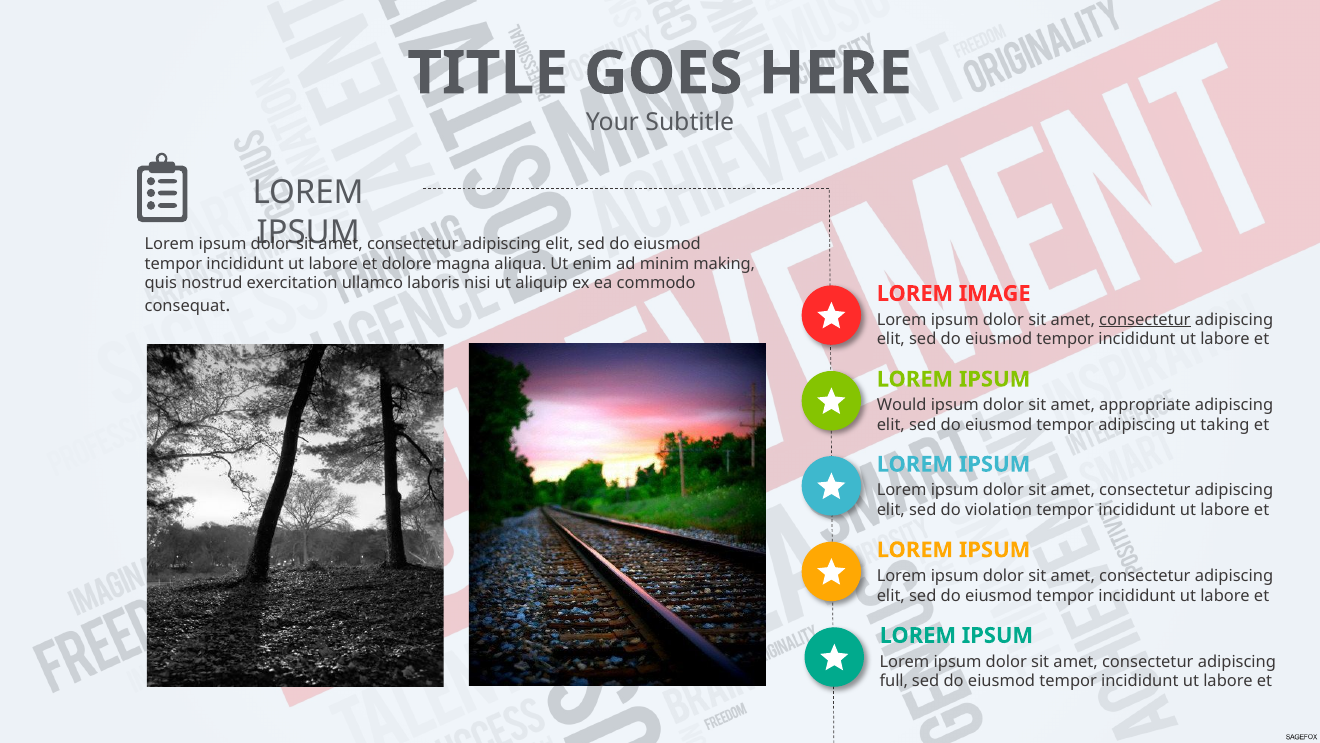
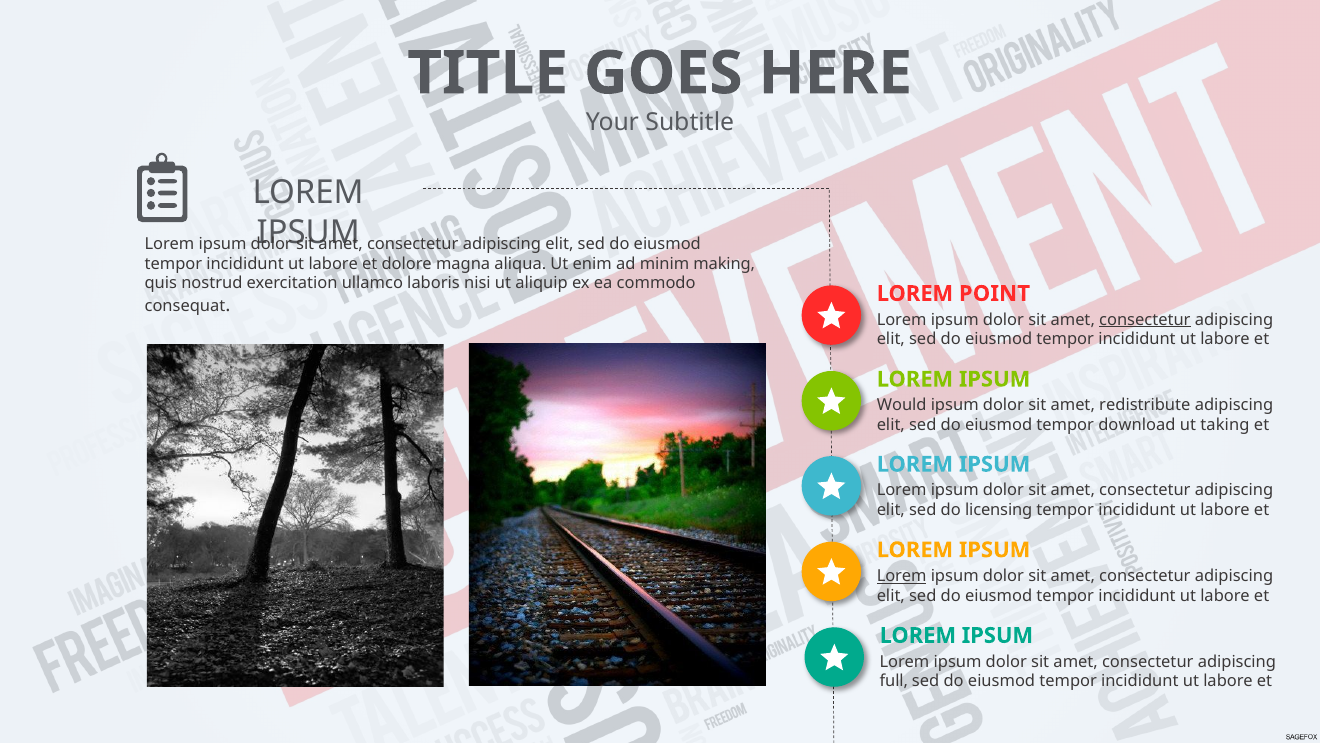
IMAGE: IMAGE -> POINT
appropriate: appropriate -> redistribute
tempor adipiscing: adipiscing -> download
violation: violation -> licensing
Lorem at (902, 576) underline: none -> present
